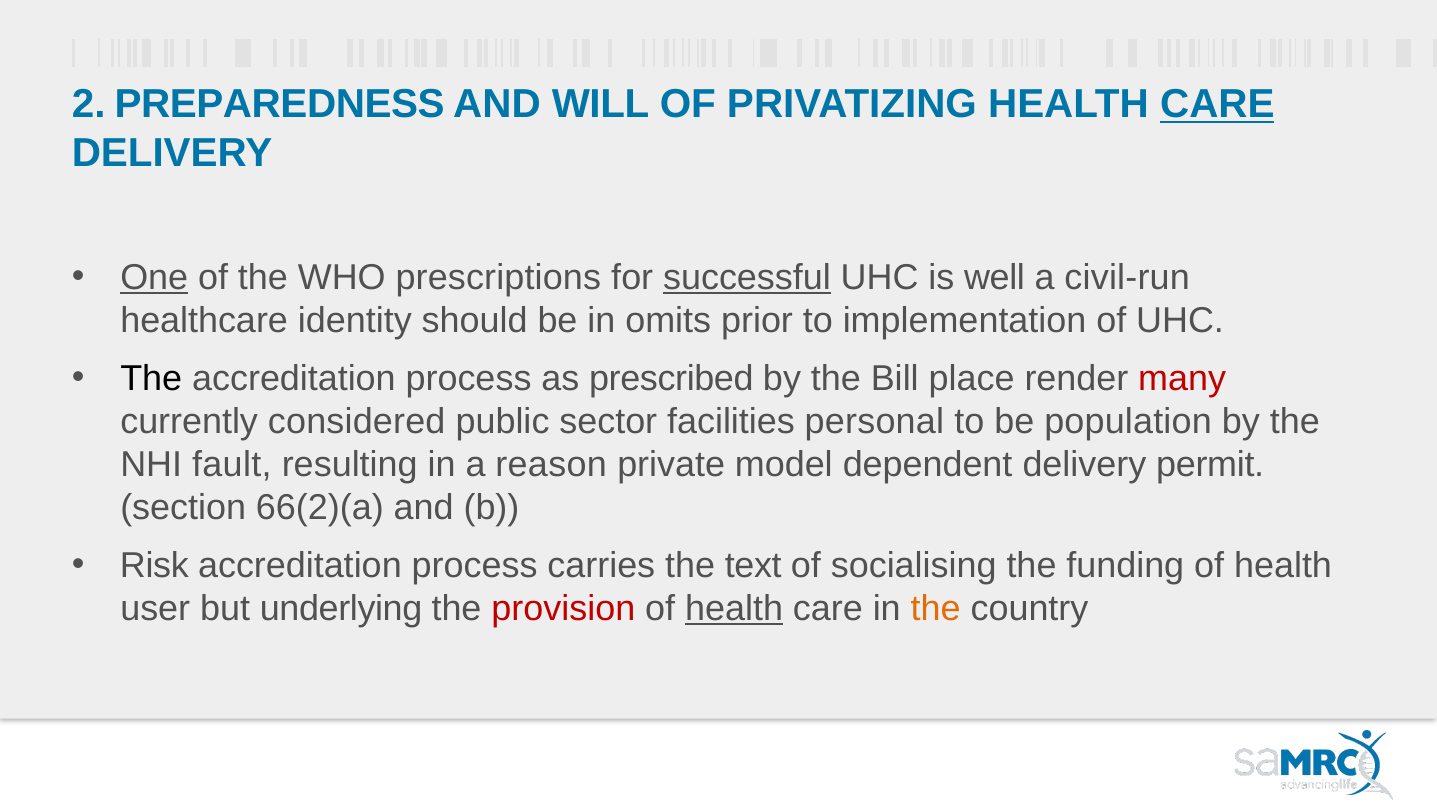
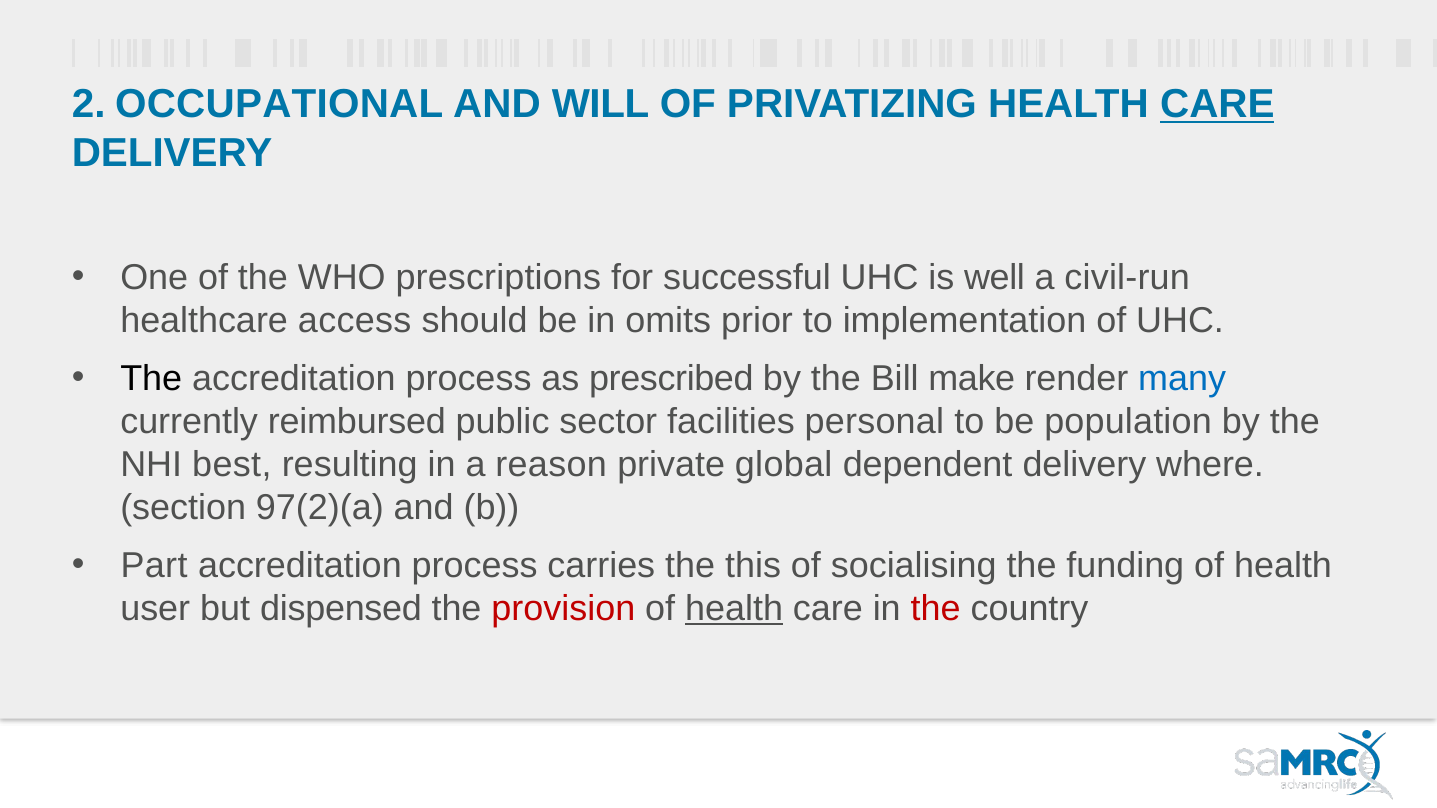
PREPAREDNESS: PREPAREDNESS -> OCCUPATIONAL
One underline: present -> none
successful underline: present -> none
identity: identity -> access
place: place -> make
many colour: red -> blue
considered: considered -> reimbursed
fault: fault -> best
model: model -> global
permit: permit -> where
66(2)(a: 66(2)(a -> 97(2)(a
Risk: Risk -> Part
text: text -> this
underlying: underlying -> dispensed
the at (936, 609) colour: orange -> red
